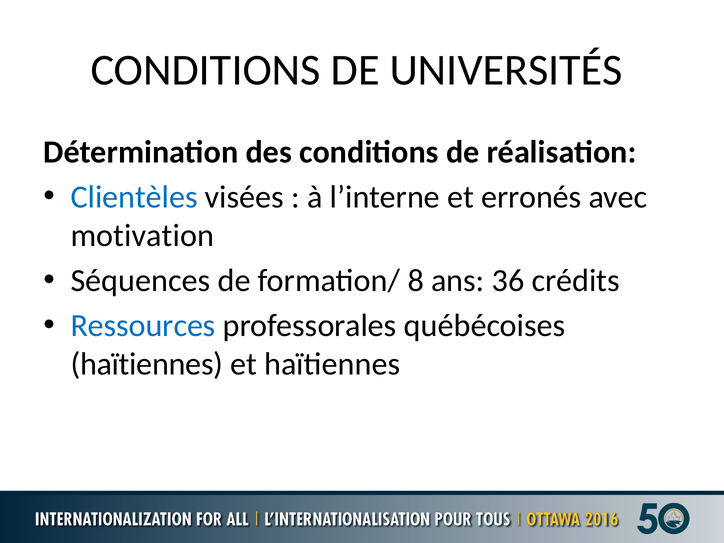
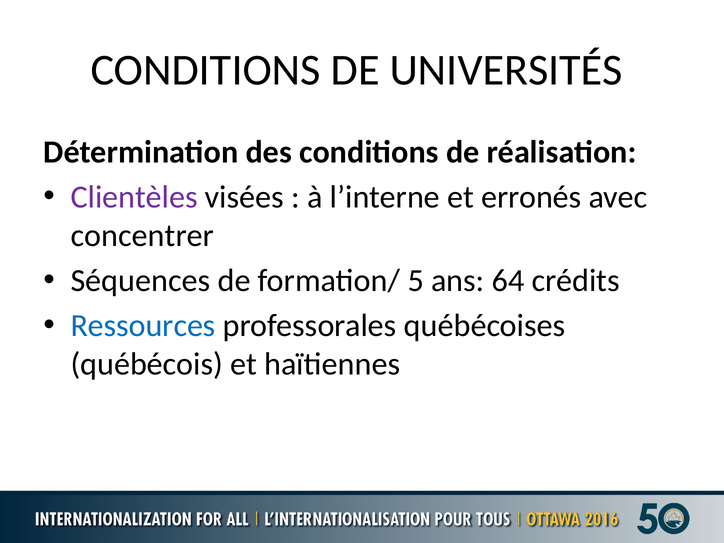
Clientèles colour: blue -> purple
motivation: motivation -> concentrer
8: 8 -> 5
36: 36 -> 64
haïtiennes at (147, 364): haïtiennes -> québécois
